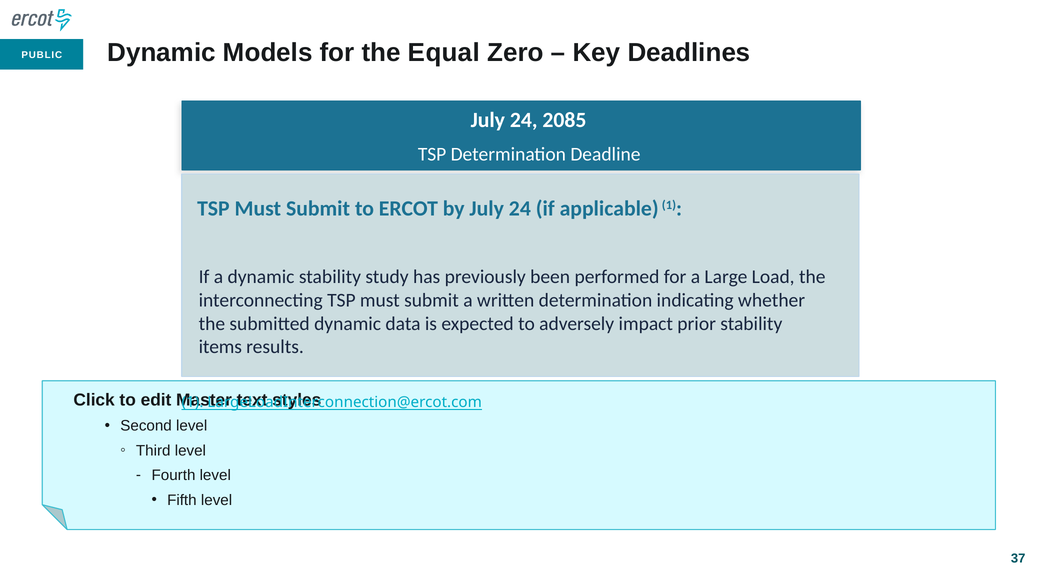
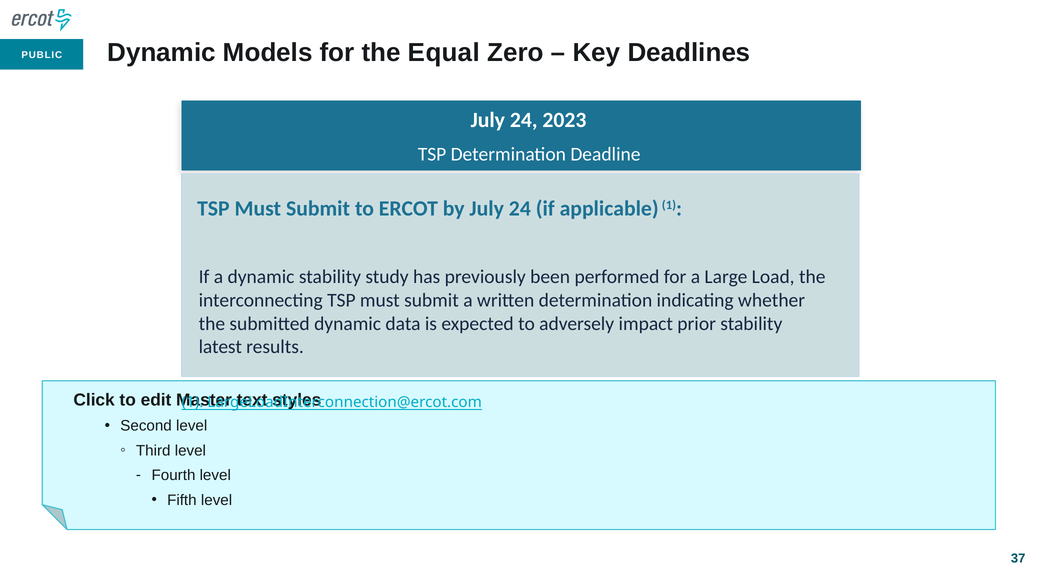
2085: 2085 -> 2023
items: items -> latest
